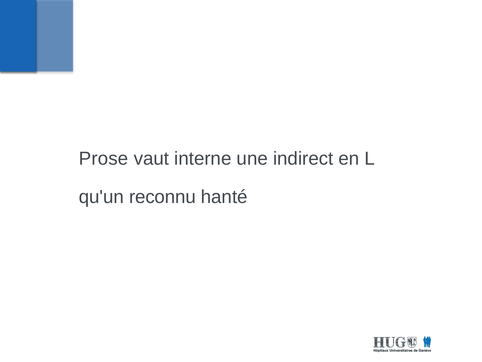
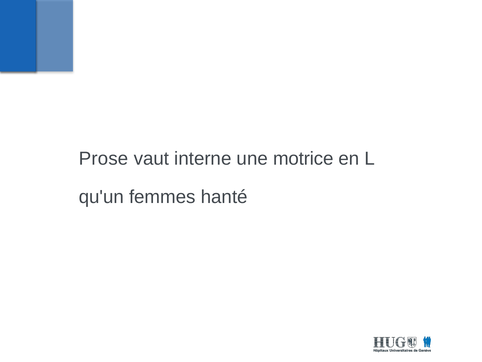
indirect: indirect -> motrice
reconnu: reconnu -> femmes
